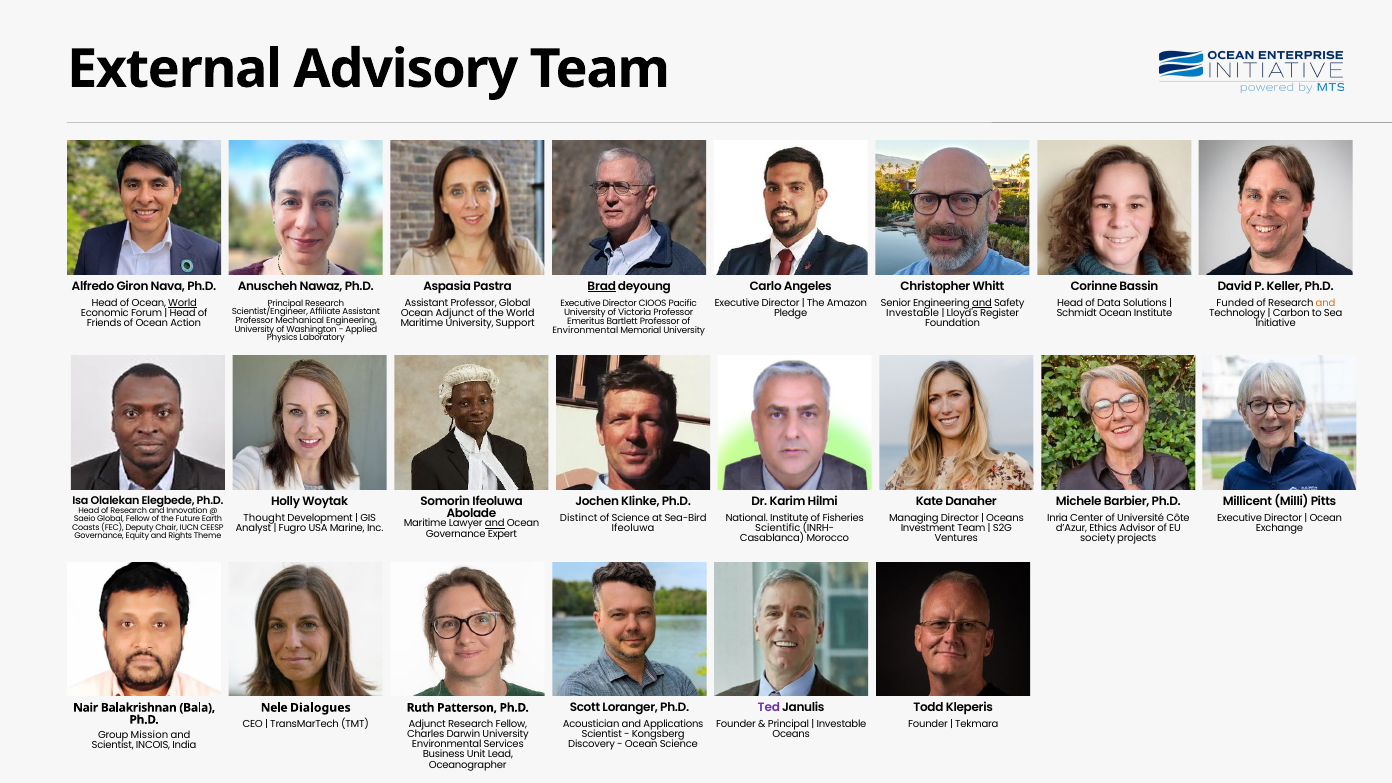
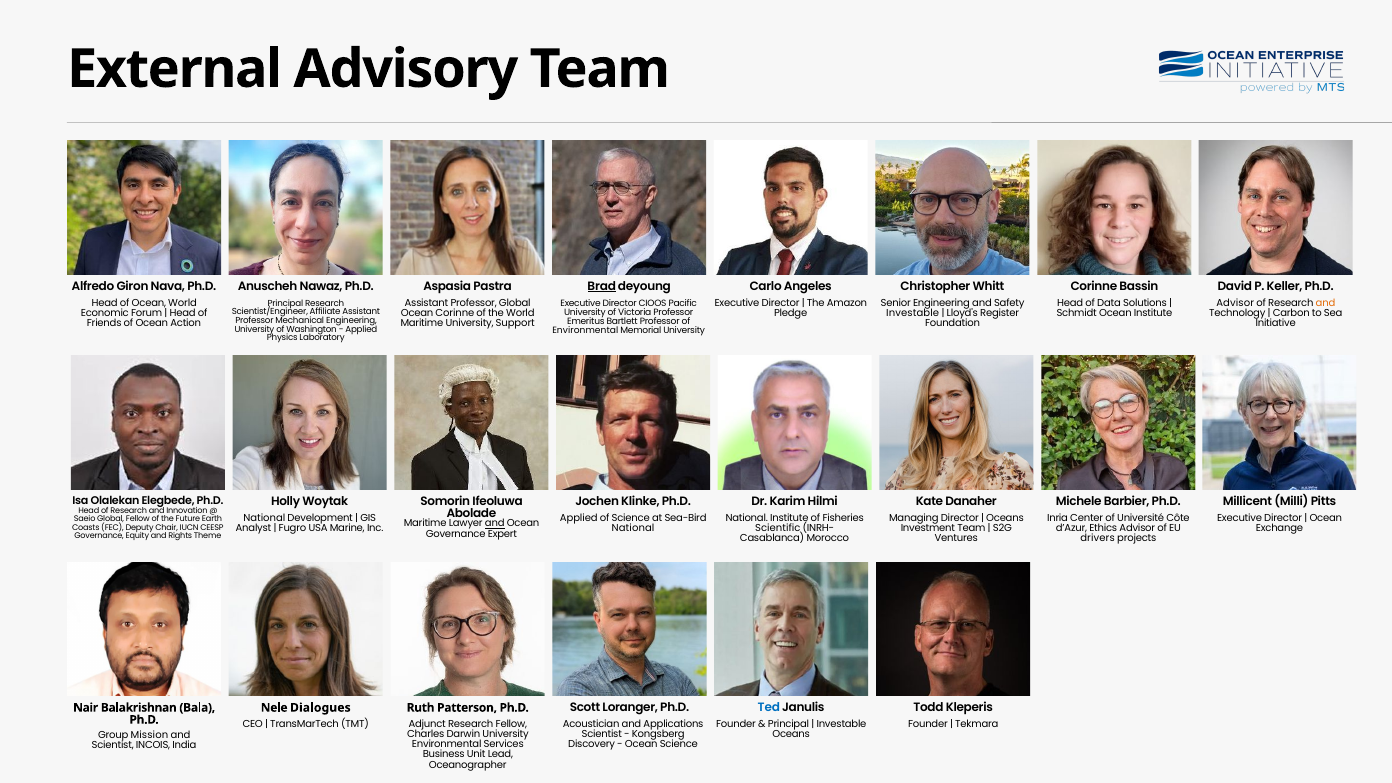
World at (183, 303) underline: present -> none
and at (982, 303) underline: present -> none
Funded at (1235, 303): Funded -> Advisor
Ocean Adjunct: Adjunct -> Corinne
Thought at (264, 518): Thought -> National
Distinct at (579, 518): Distinct -> Applied
Ifeoluwa at (633, 528): Ifeoluwa -> National
society: society -> drivers
Ted colour: purple -> blue
